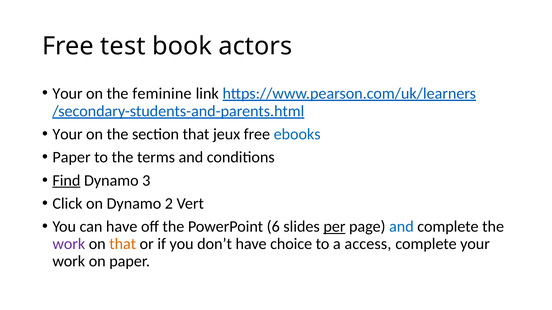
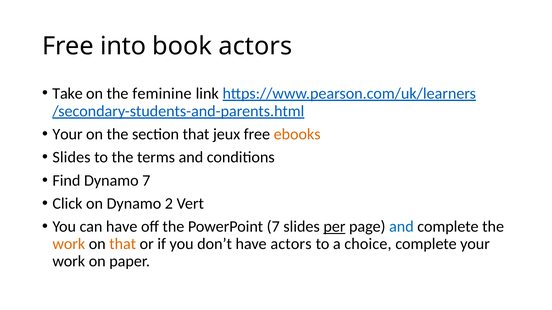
test: test -> into
Your at (67, 94): Your -> Take
ebooks colour: blue -> orange
Paper at (72, 158): Paper -> Slides
Find underline: present -> none
Dynamo 3: 3 -> 7
PowerPoint 6: 6 -> 7
work at (69, 244) colour: purple -> orange
have choice: choice -> actors
access: access -> choice
